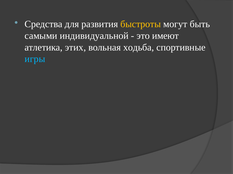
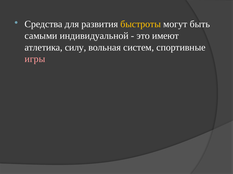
этих: этих -> силу
ходьба: ходьба -> систем
игры colour: light blue -> pink
